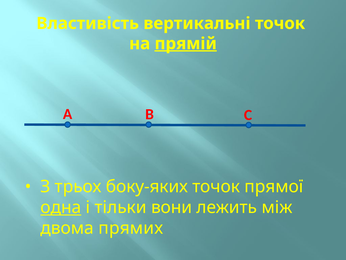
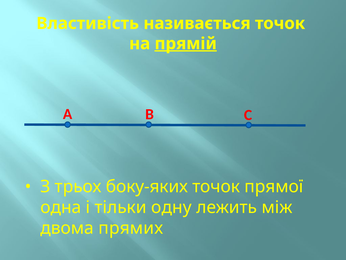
вертикальні: вертикальні -> називається
одна underline: present -> none
вони: вони -> одну
